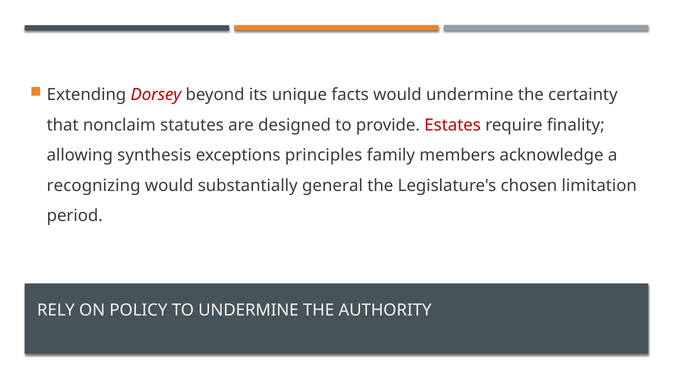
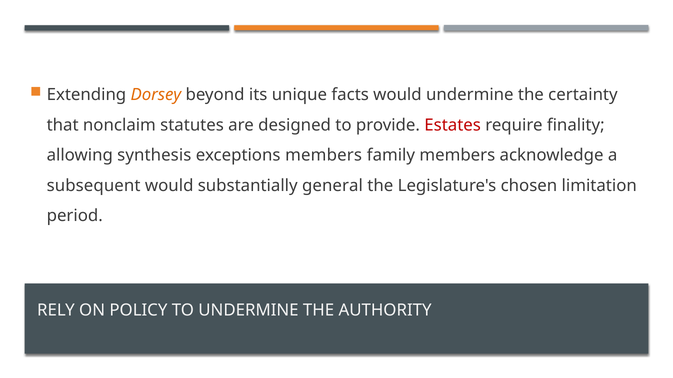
Dorsey colour: red -> orange
exceptions principles: principles -> members
recognizing: recognizing -> subsequent
